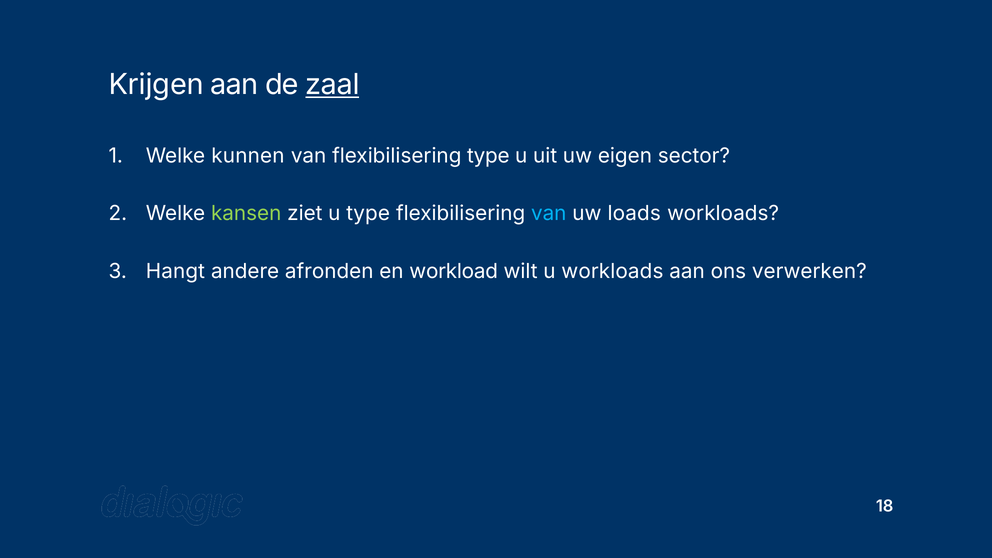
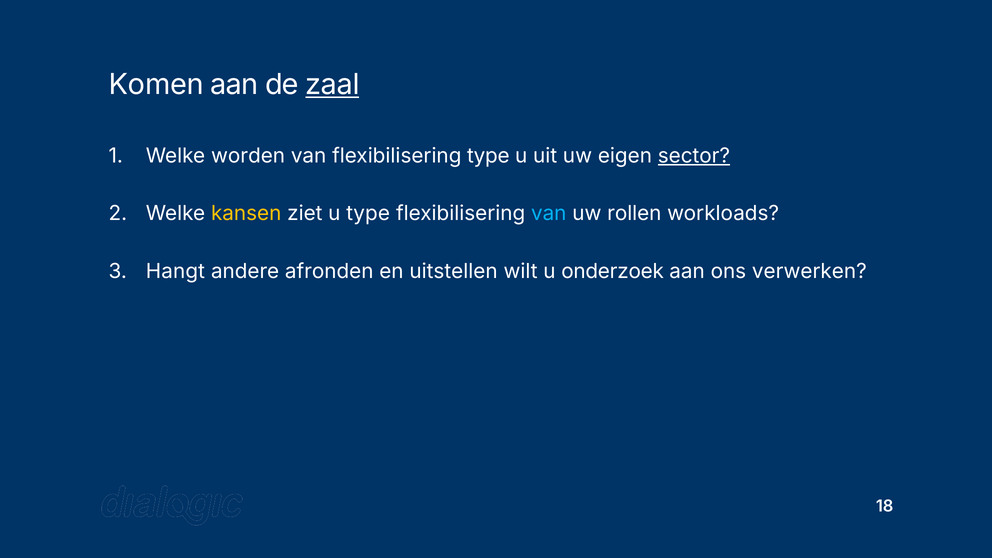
Krijgen: Krijgen -> Komen
kunnen: kunnen -> worden
sector underline: none -> present
kansen colour: light green -> yellow
loads: loads -> rollen
workload: workload -> uitstellen
u workloads: workloads -> onderzoek
